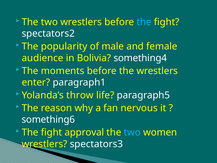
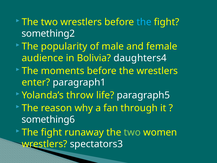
spectators2: spectators2 -> something2
something4: something4 -> daughters4
nervous: nervous -> through
approval: approval -> runaway
two at (132, 132) colour: light blue -> light green
